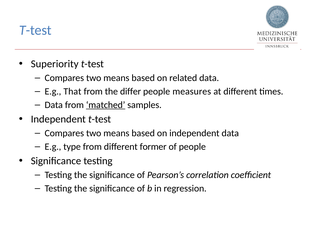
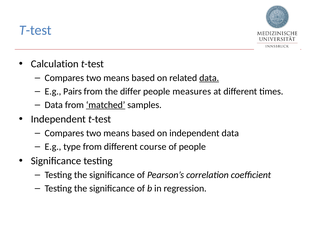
Superiority: Superiority -> Calculation
data at (209, 78) underline: none -> present
That: That -> Pairs
former: former -> course
